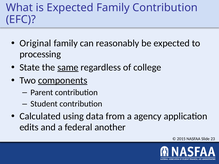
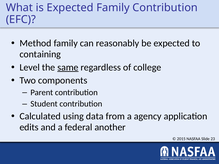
Original: Original -> Method
processing: processing -> containing
State: State -> Level
components underline: present -> none
